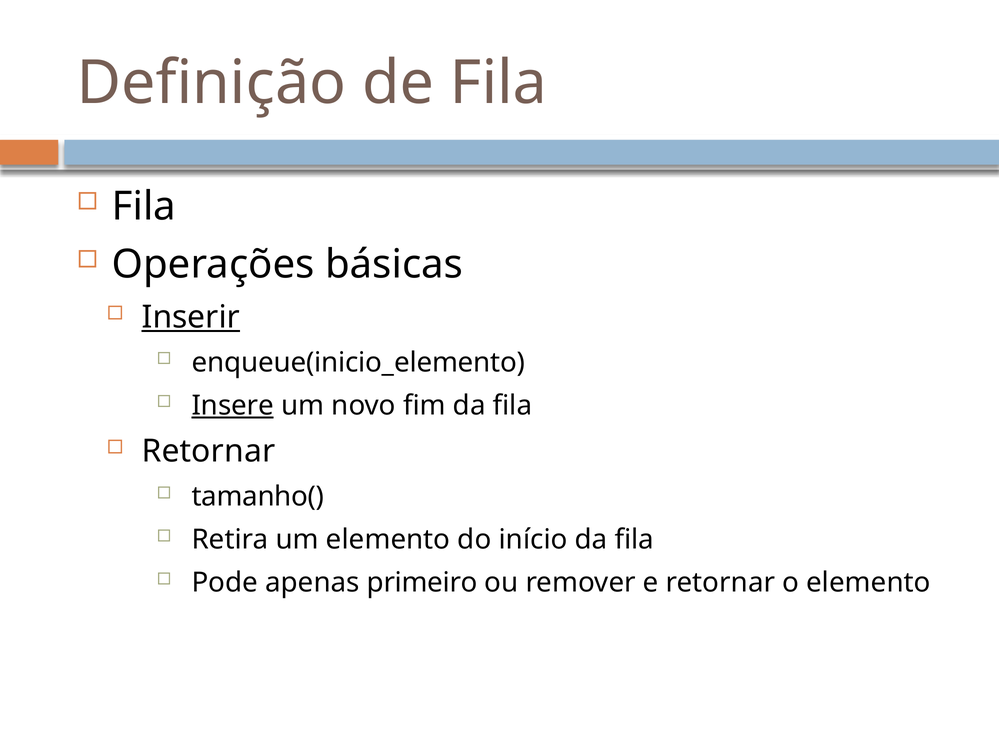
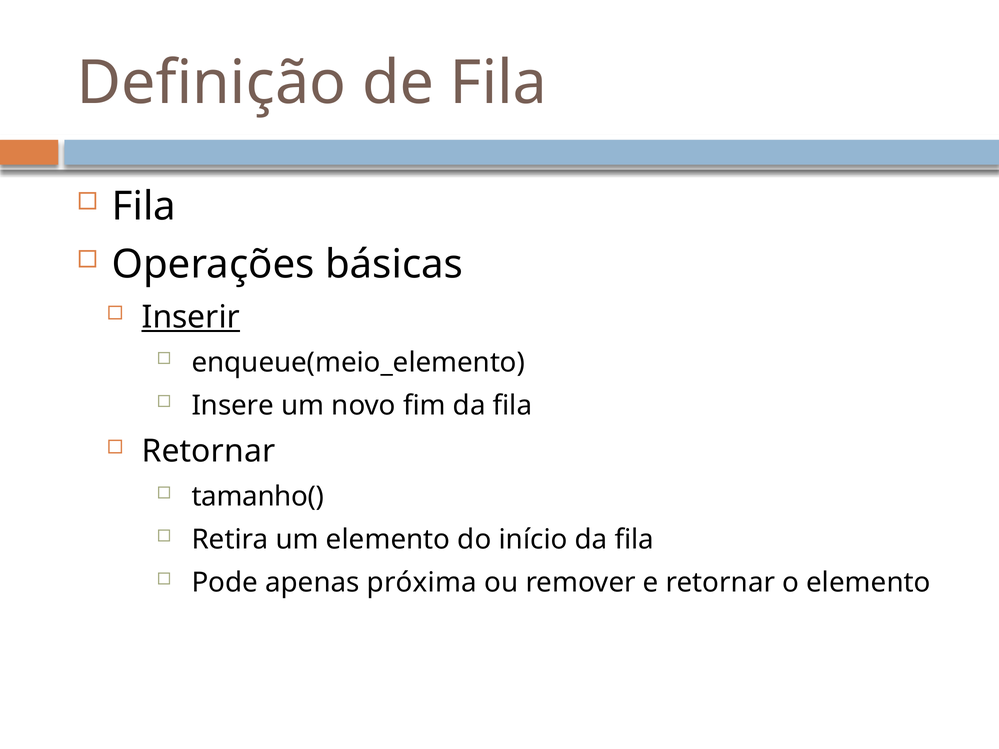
enqueue(inicio_elemento: enqueue(inicio_elemento -> enqueue(meio_elemento
Insere underline: present -> none
primeiro: primeiro -> próxima
